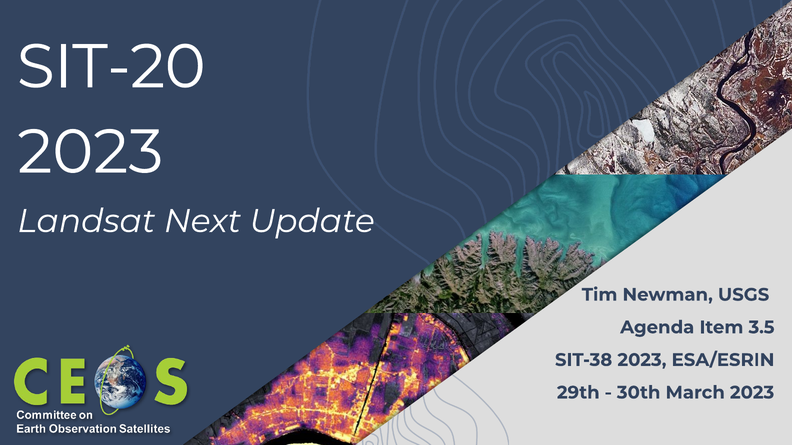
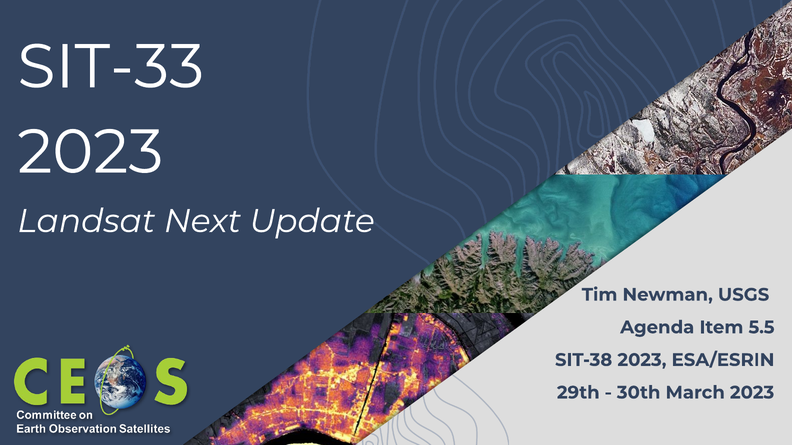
SIT-20: SIT-20 -> SIT-33
3.5: 3.5 -> 5.5
